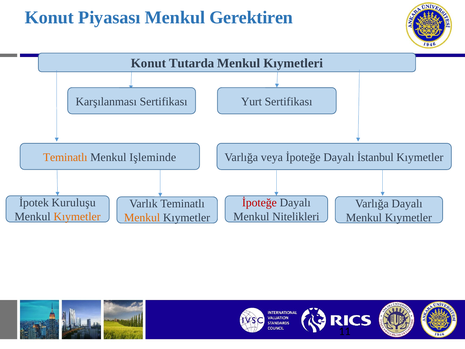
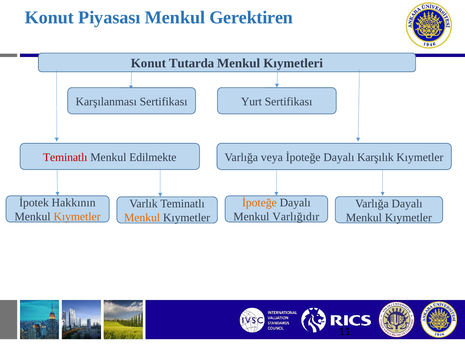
Teminatlı at (65, 157) colour: orange -> red
Işleminde: Işleminde -> Edilmekte
İstanbul: İstanbul -> Karşılık
Kuruluşu: Kuruluşu -> Hakkının
İpoteğe at (259, 203) colour: red -> orange
Nitelikleri: Nitelikleri -> Varlığıdır
